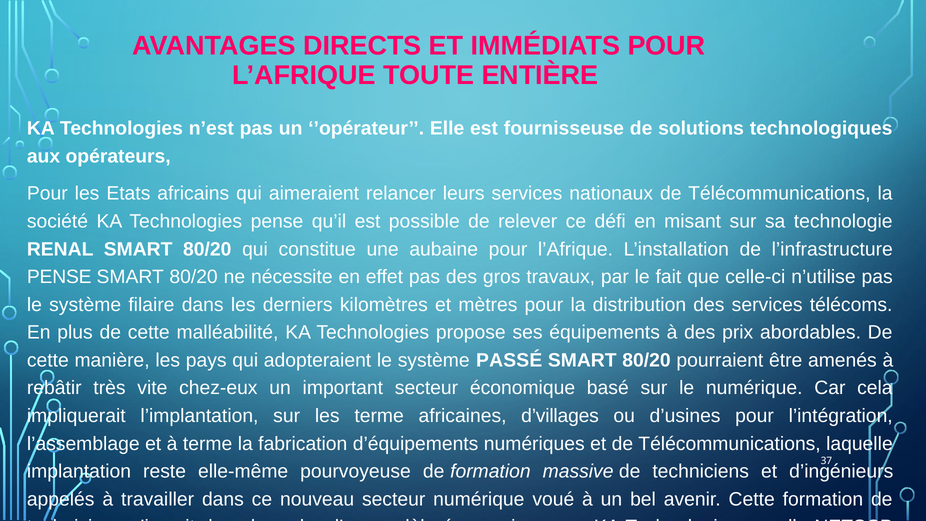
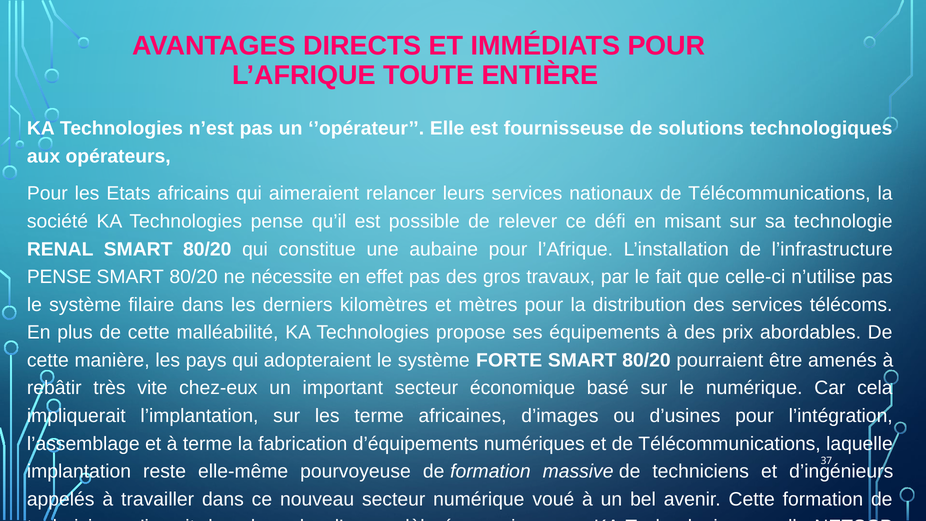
PASSÉ: PASSÉ -> FORTE
d’villages: d’villages -> d’images
